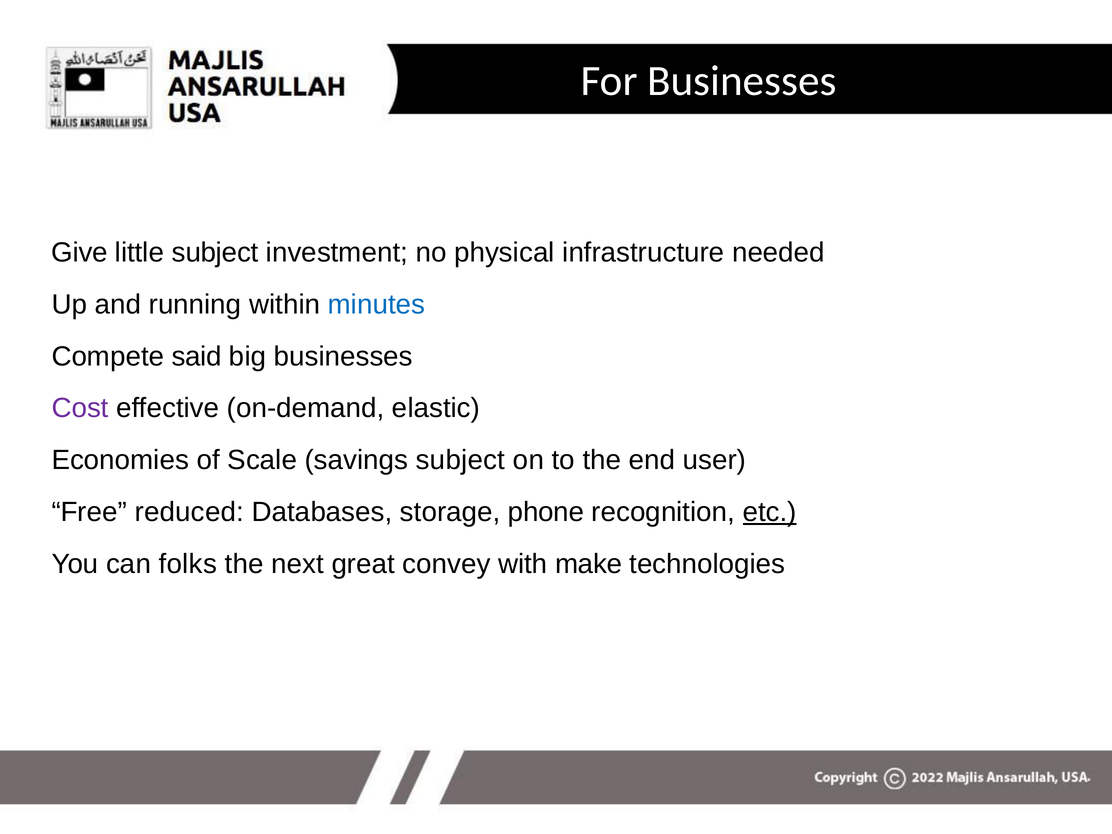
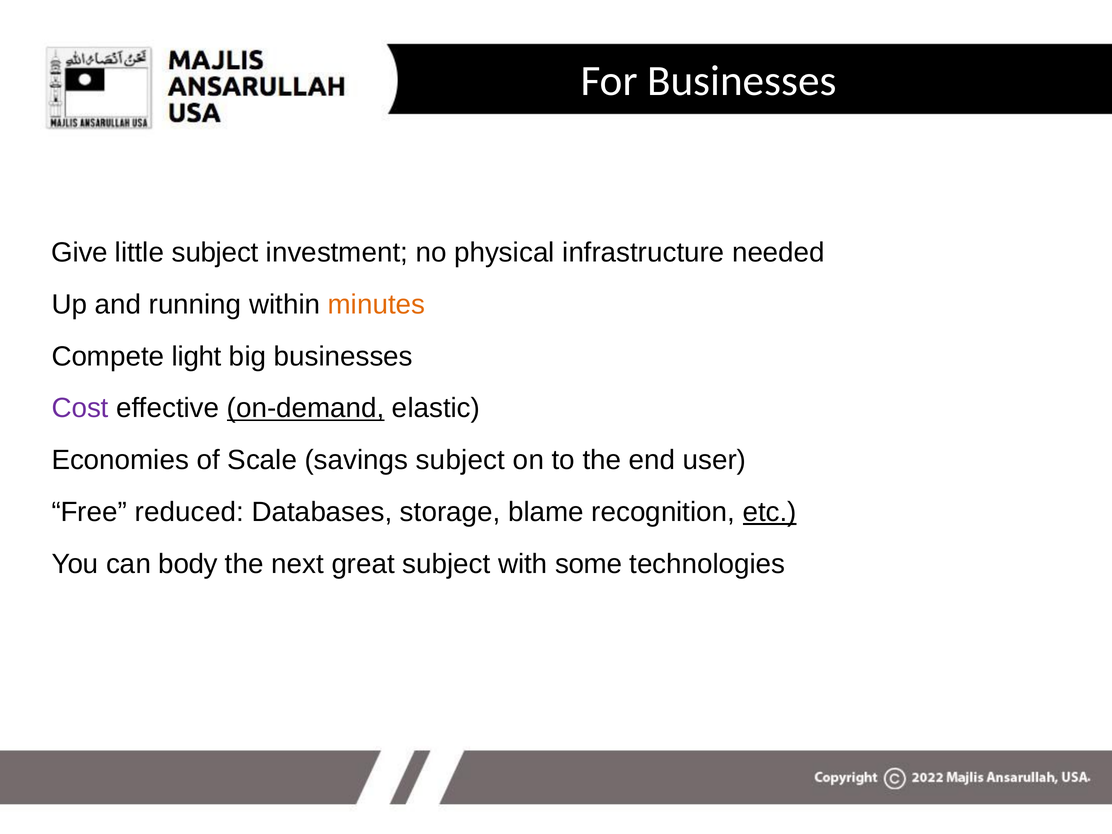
minutes colour: blue -> orange
said: said -> light
on-demand underline: none -> present
phone: phone -> blame
folks: folks -> body
great convey: convey -> subject
make: make -> some
